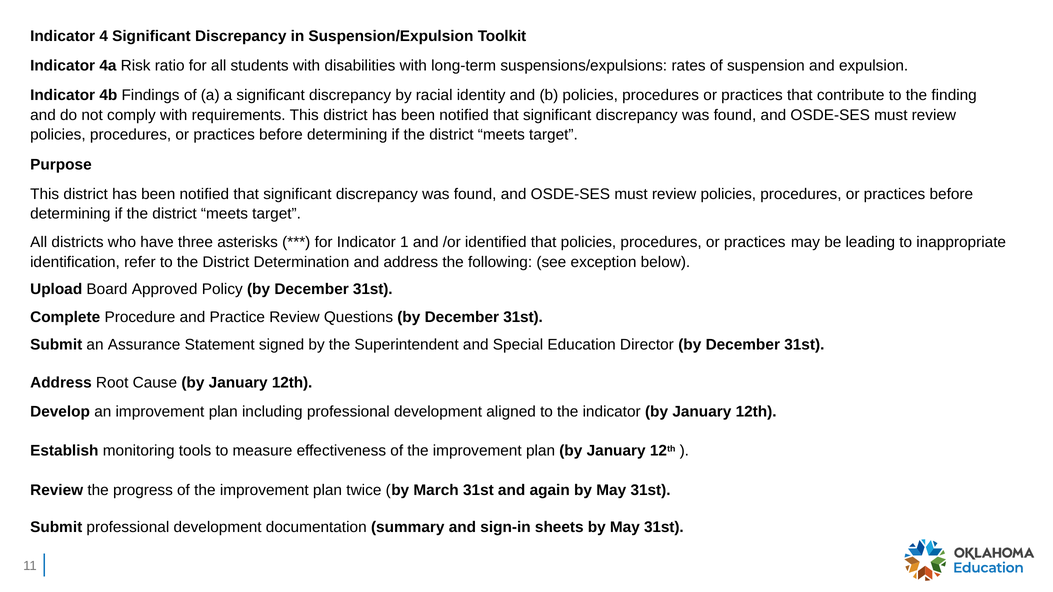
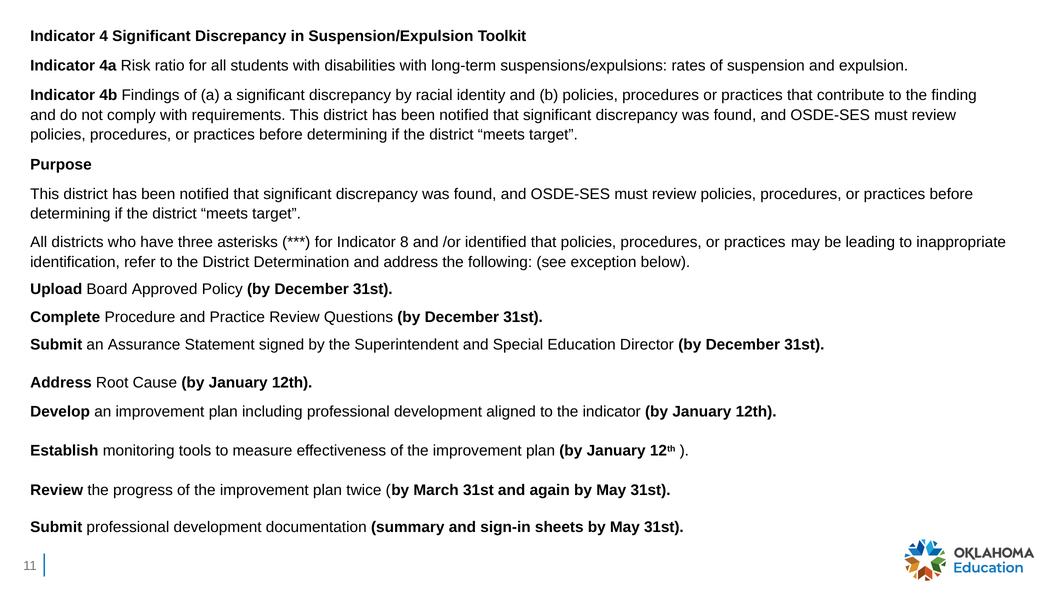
1: 1 -> 8
